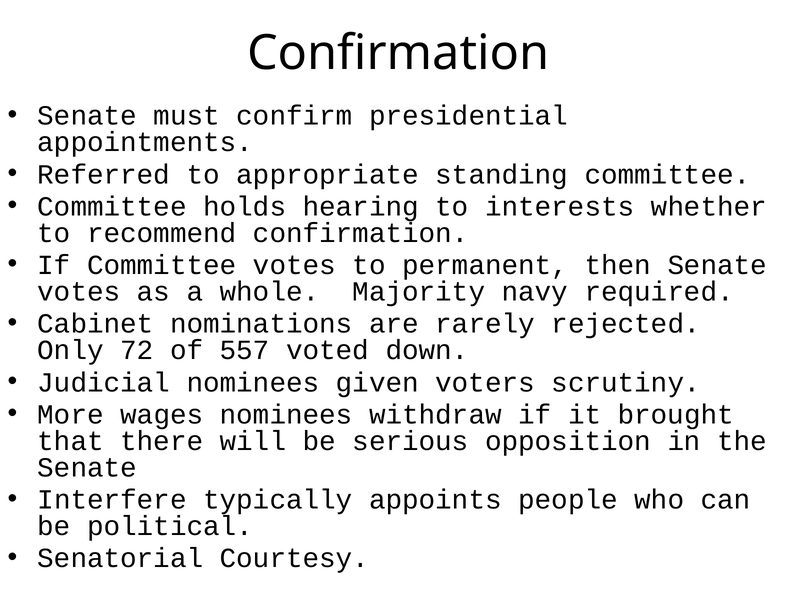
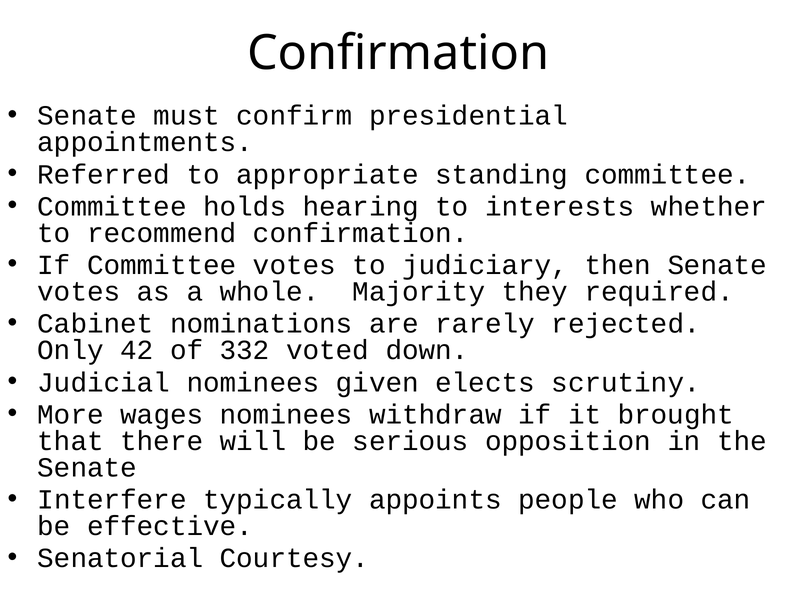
permanent: permanent -> judiciary
navy: navy -> they
72: 72 -> 42
557: 557 -> 332
voters: voters -> elects
political: political -> effective
